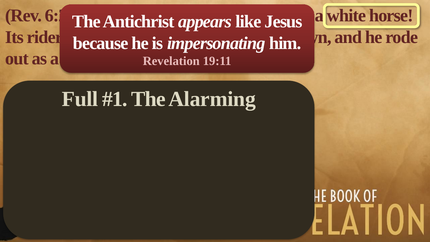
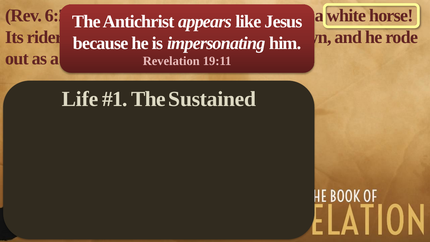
Full: Full -> Life
Alarming: Alarming -> Sustained
